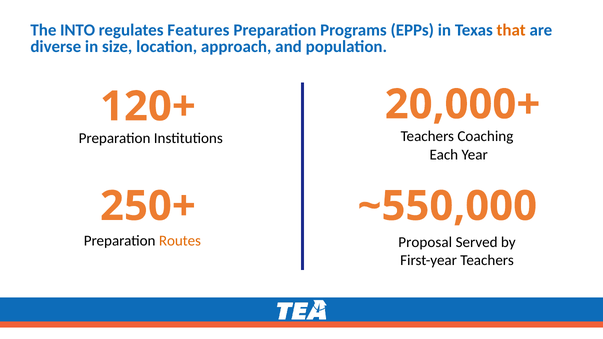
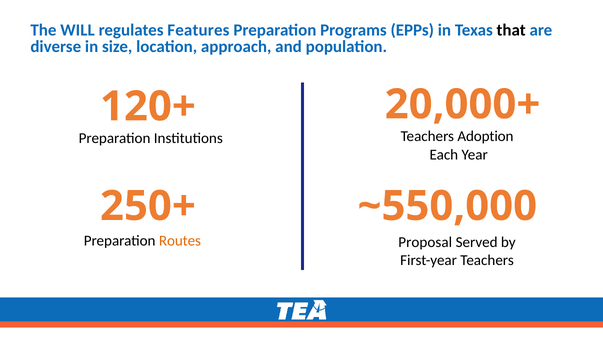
INTO: INTO -> WILL
that colour: orange -> black
Coaching: Coaching -> Adoption
